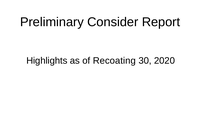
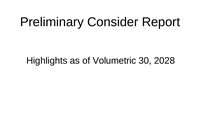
Recoating: Recoating -> Volumetric
2020: 2020 -> 2028
